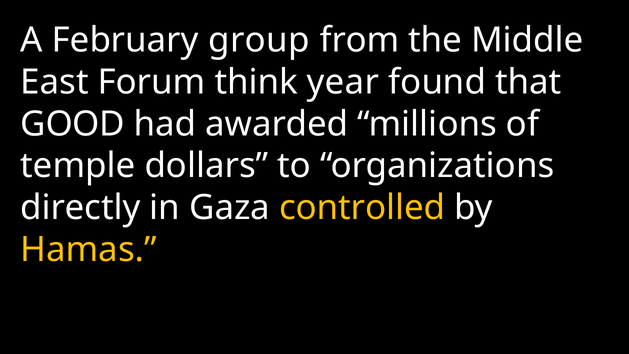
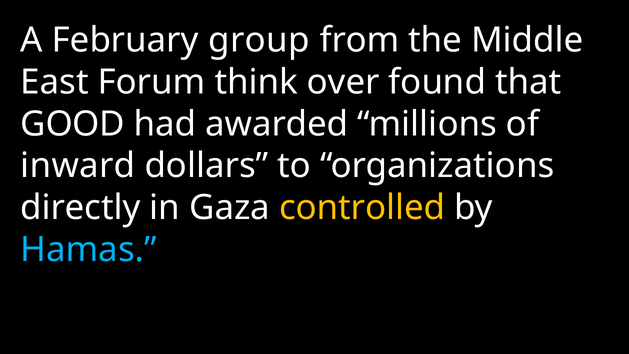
year: year -> over
temple: temple -> inward
Hamas colour: yellow -> light blue
